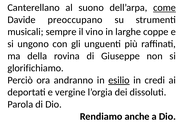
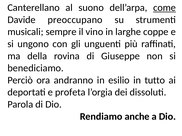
glorifichiamo: glorifichiamo -> benediciamo
esilio underline: present -> none
credi: credi -> tutto
vergine: vergine -> profeta
